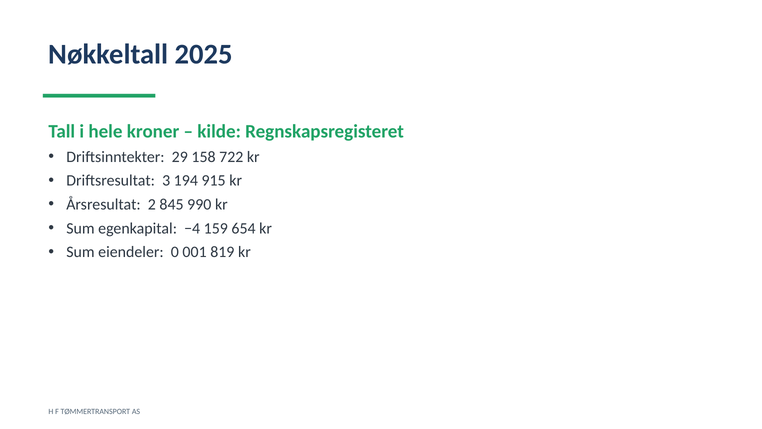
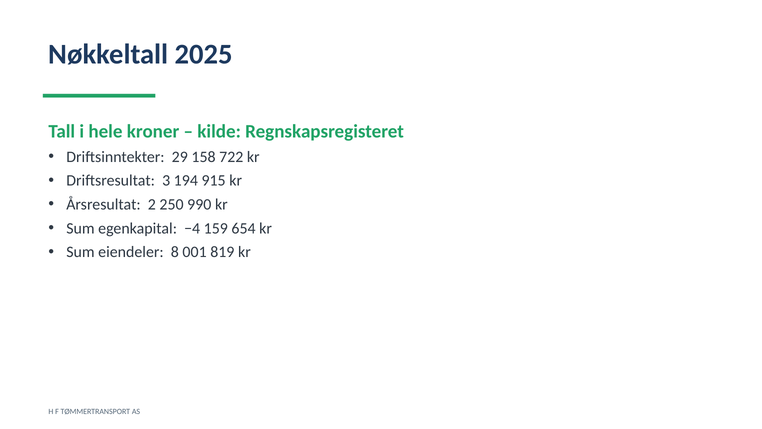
845: 845 -> 250
0: 0 -> 8
